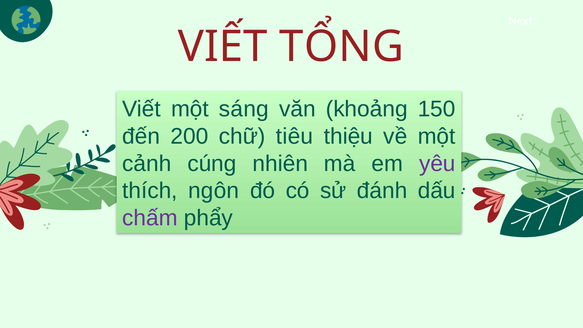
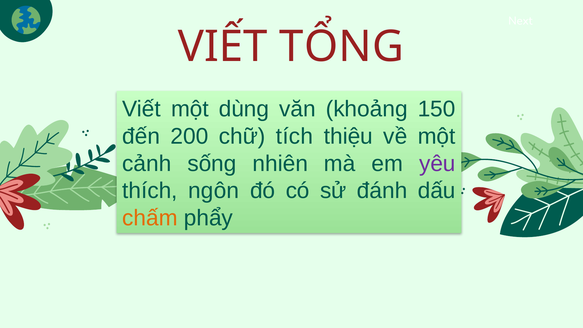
sáng: sáng -> dùng
tiêu: tiêu -> tích
cúng: cúng -> sống
chấm colour: purple -> orange
